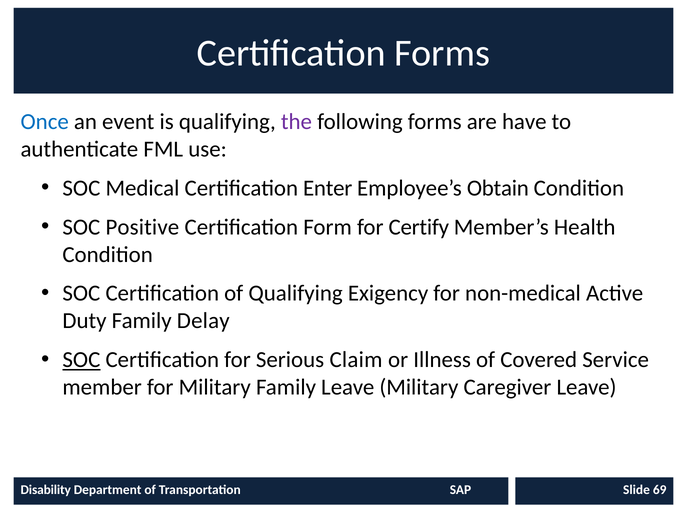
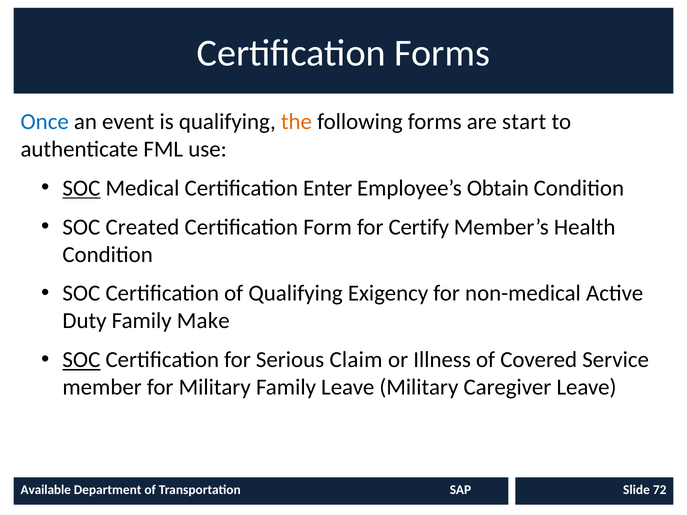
the colour: purple -> orange
have: have -> start
SOC at (81, 188) underline: none -> present
Positive: Positive -> Created
Delay: Delay -> Make
Disability: Disability -> Available
69: 69 -> 72
